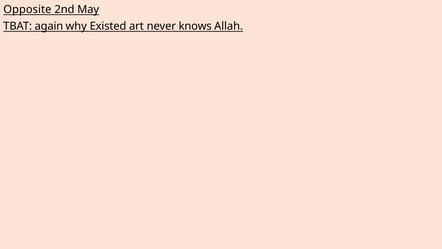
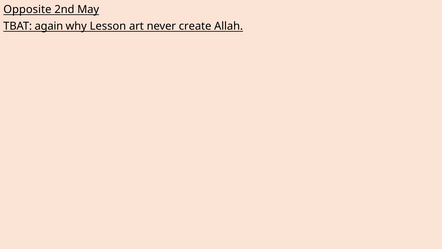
Existed: Existed -> Lesson
knows: knows -> create
